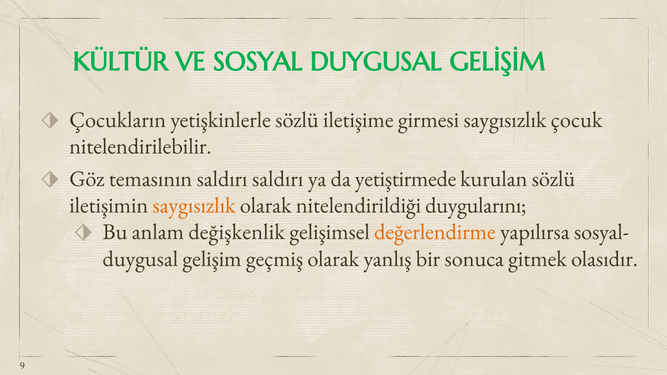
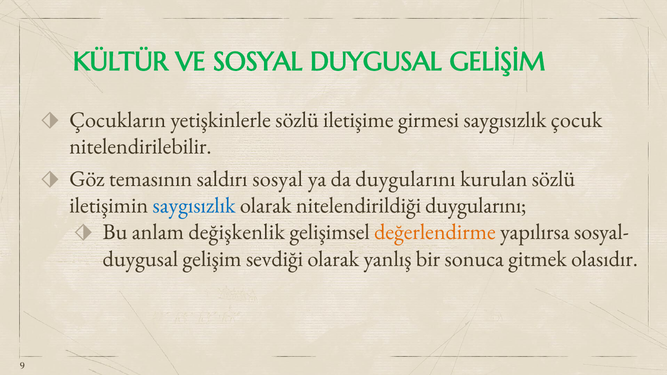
saldırı saldırı: saldırı -> sosyal
da yetiştirmede: yetiştirmede -> duygularını
saygısızlık at (194, 206) colour: orange -> blue
geçmiş: geçmiş -> sevdiği
